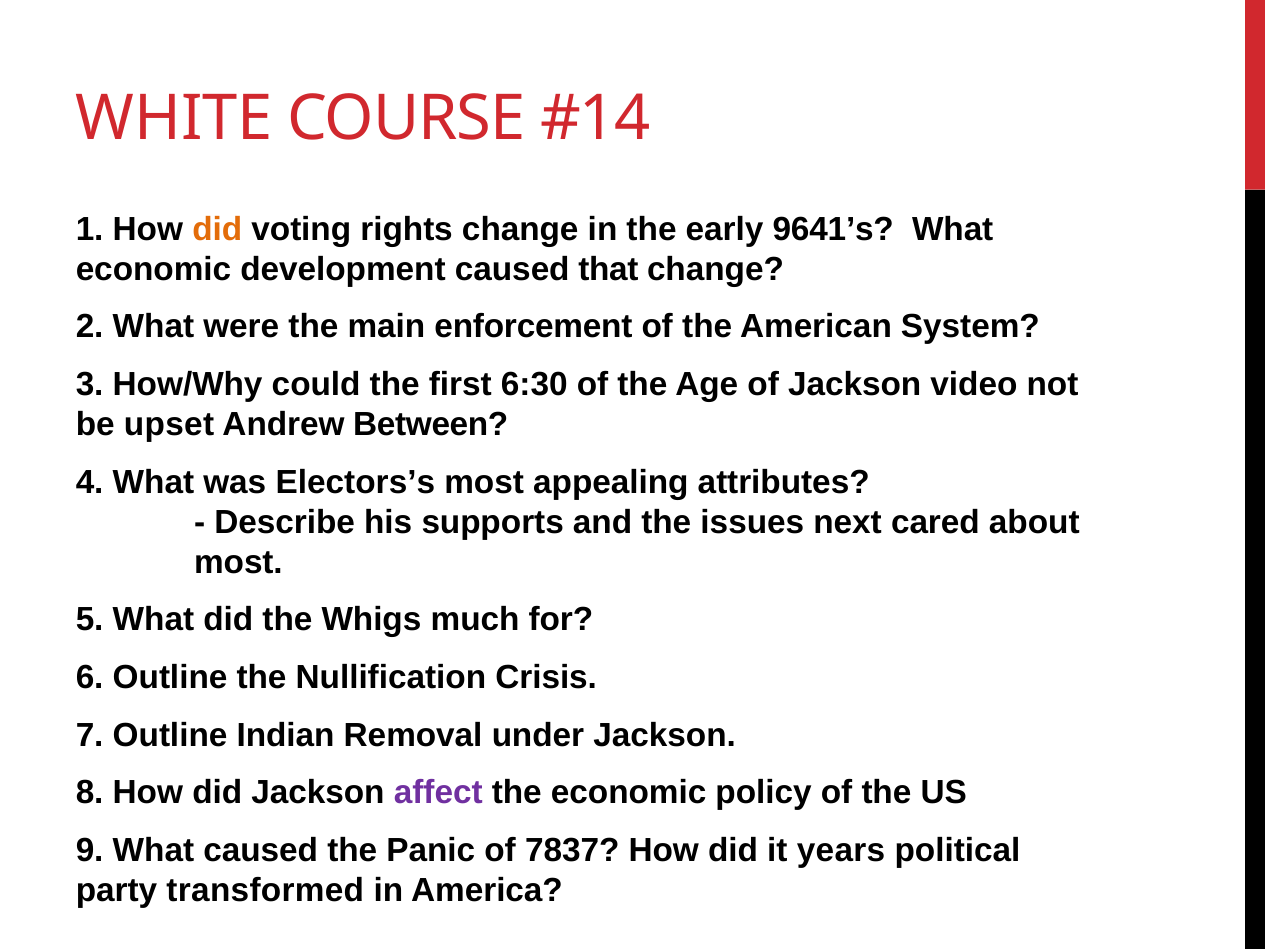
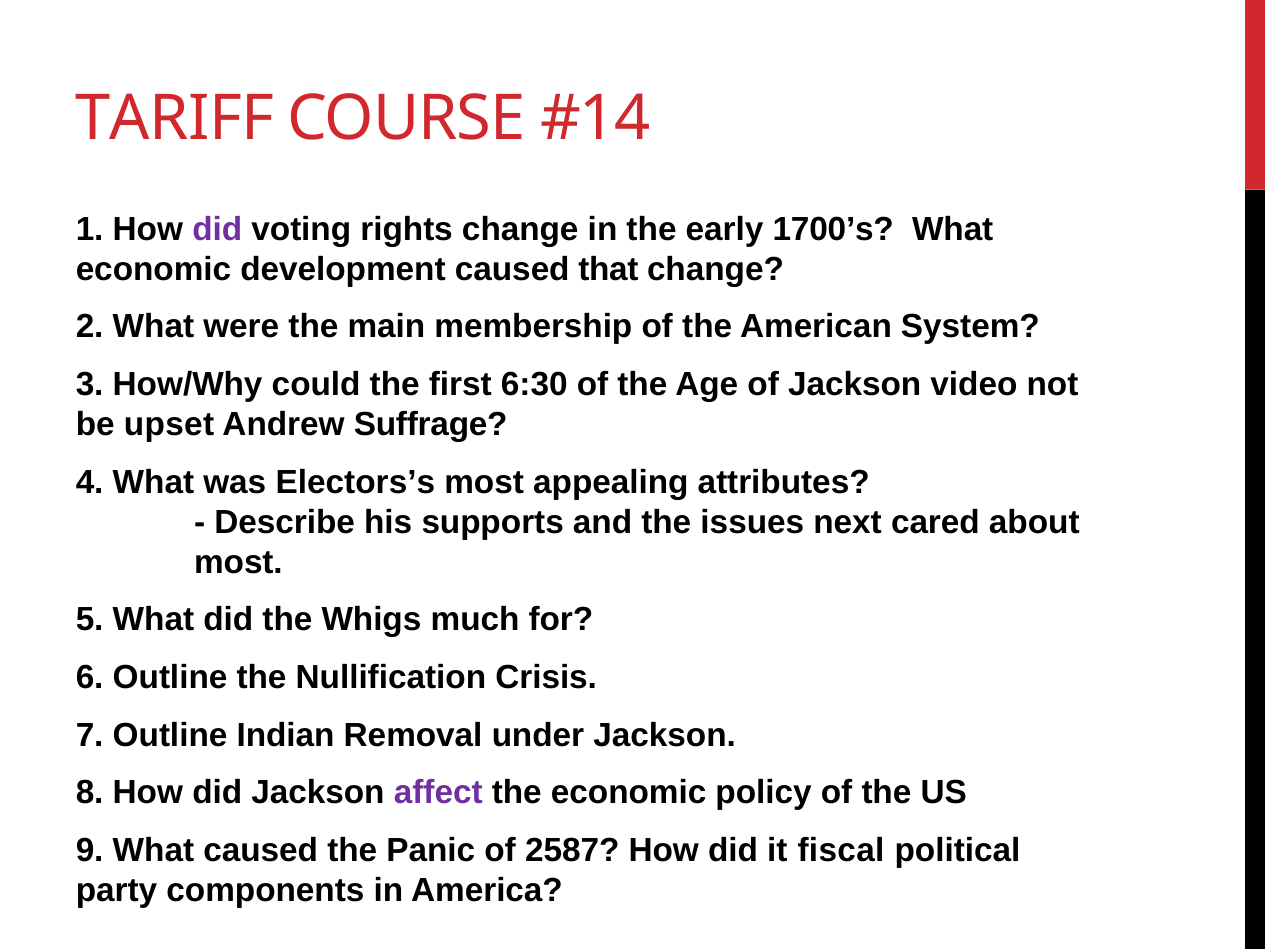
WHITE: WHITE -> TARIFF
did at (217, 229) colour: orange -> purple
9641’s: 9641’s -> 1700’s
enforcement: enforcement -> membership
Between: Between -> Suffrage
7837: 7837 -> 2587
years: years -> fiscal
transformed: transformed -> components
